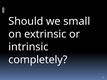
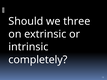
small: small -> three
